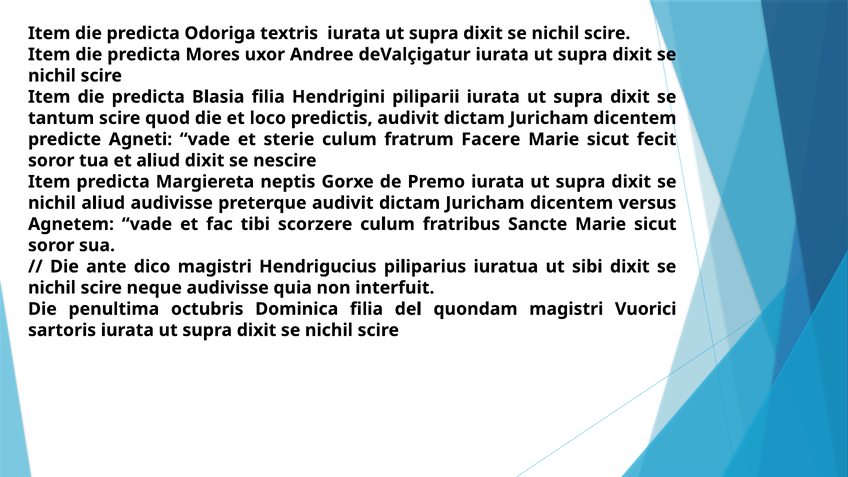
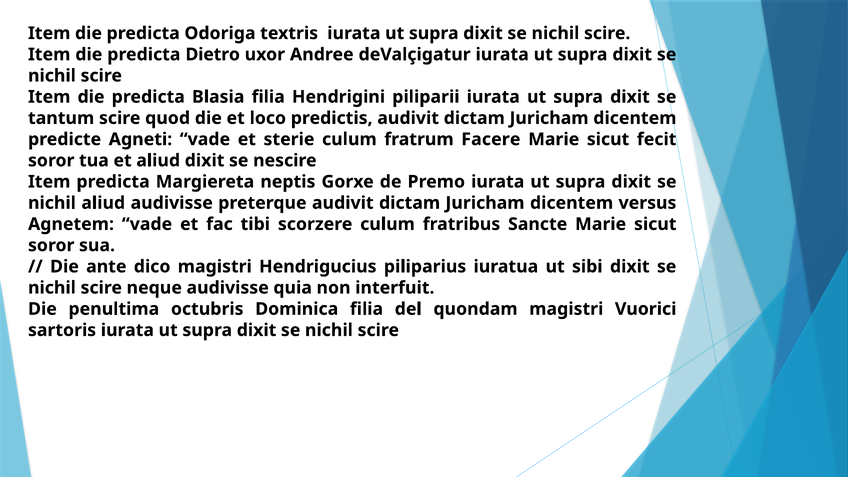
Mores: Mores -> Dietro
